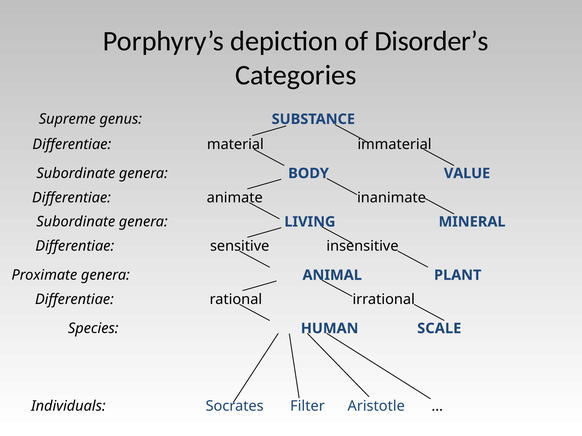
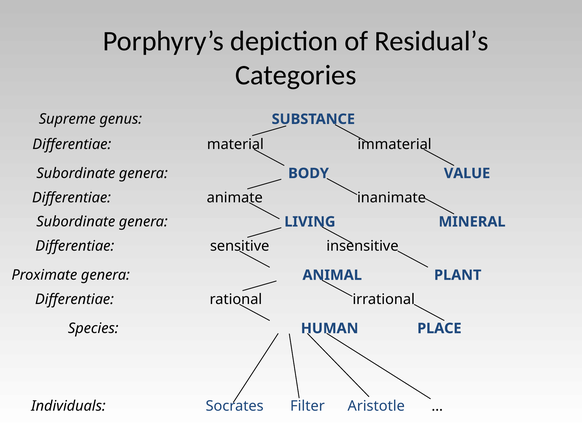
Disorder’s: Disorder’s -> Residual’s
SCALE: SCALE -> PLACE
